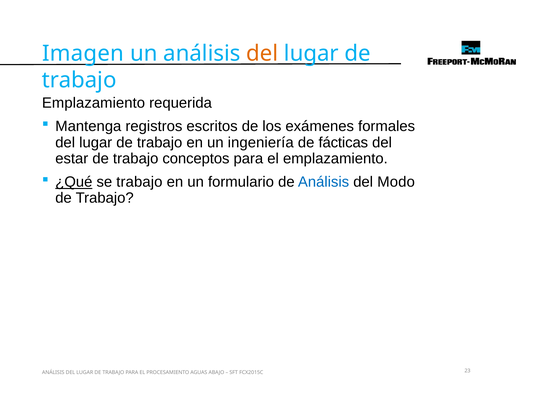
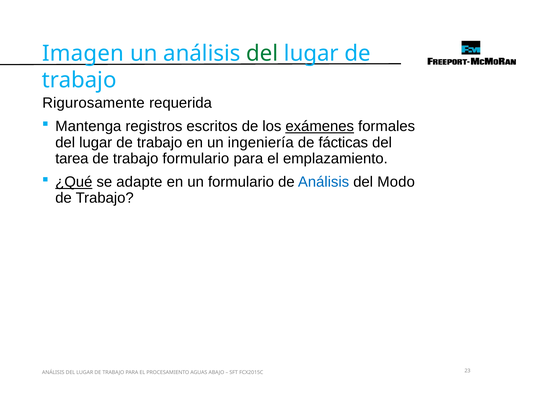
del at (262, 53) colour: orange -> green
Emplazamiento at (93, 103): Emplazamiento -> Rigurosamente
exámenes underline: none -> present
estar: estar -> tarea
trabajo conceptos: conceptos -> formulario
se trabajo: trabajo -> adapte
